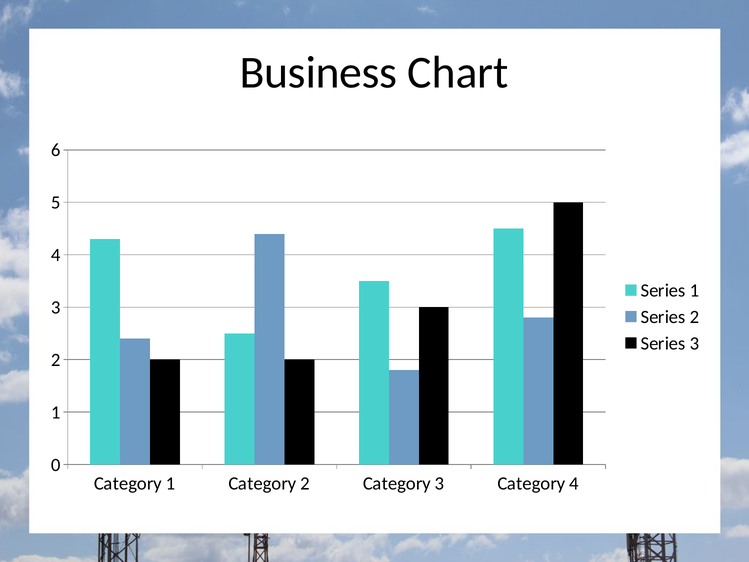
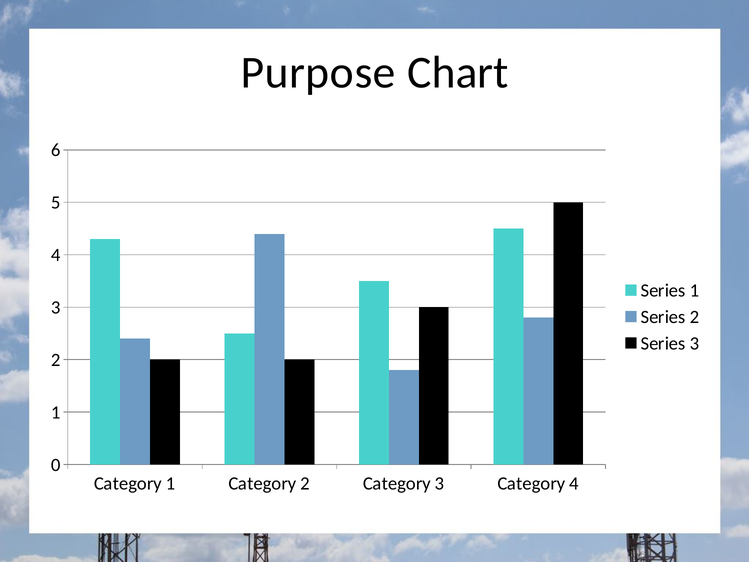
Business: Business -> Purpose
